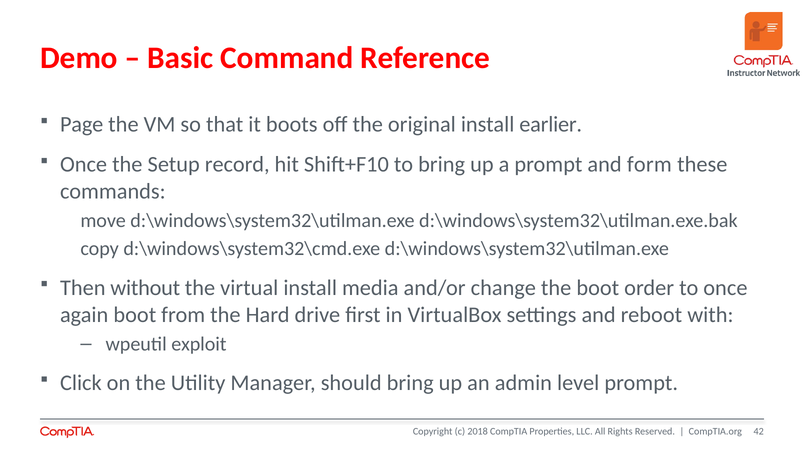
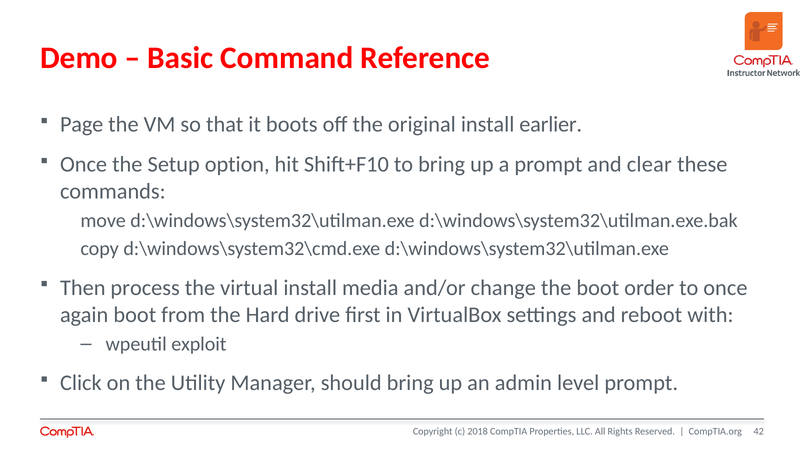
record: record -> option
form: form -> clear
without: without -> process
